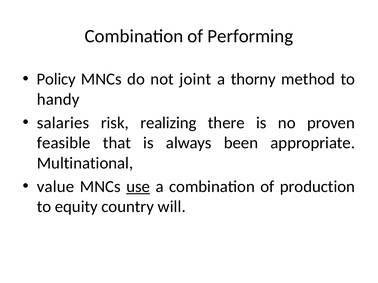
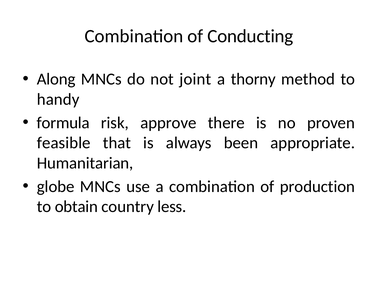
Performing: Performing -> Conducting
Policy: Policy -> Along
salaries: salaries -> formula
realizing: realizing -> approve
Multinational: Multinational -> Humanitarian
value: value -> globe
use underline: present -> none
equity: equity -> obtain
will: will -> less
